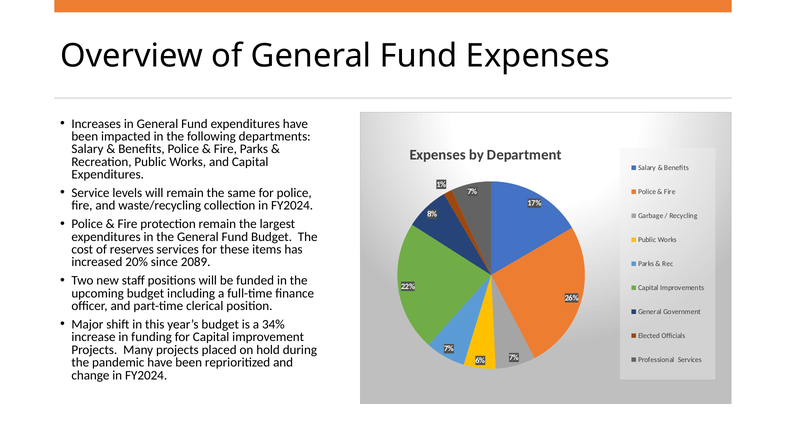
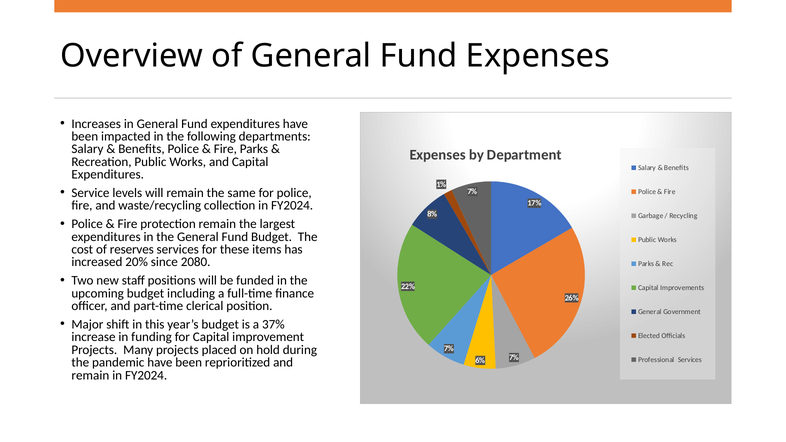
2089: 2089 -> 2080
34%: 34% -> 37%
change at (90, 375): change -> remain
